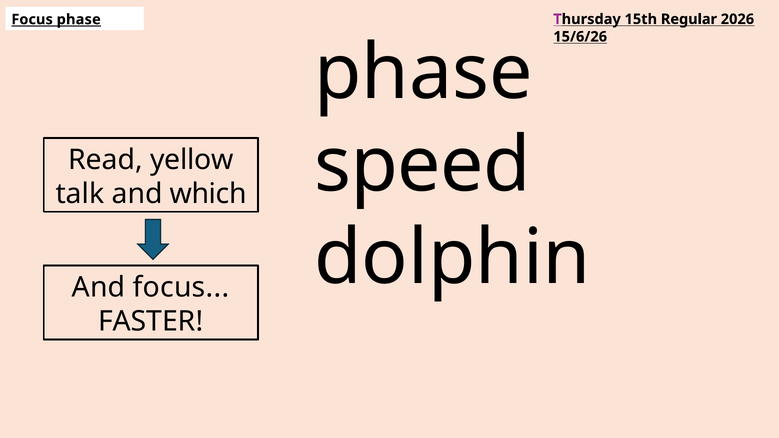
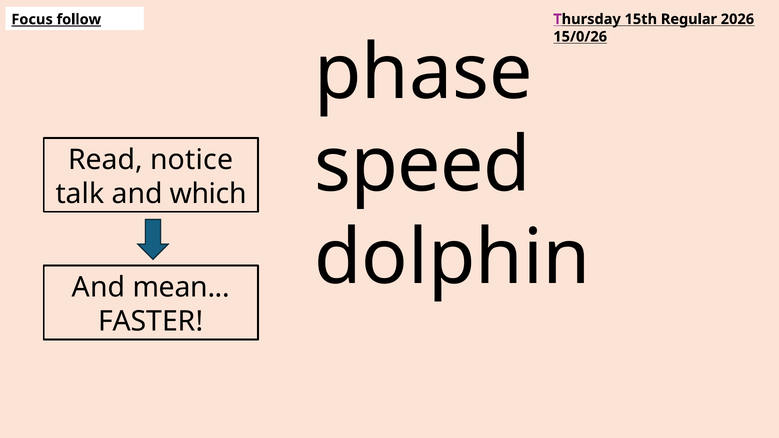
Focus phase: phase -> follow
15/6/26: 15/6/26 -> 15/0/26
yellow: yellow -> notice
And focus: focus -> mean
